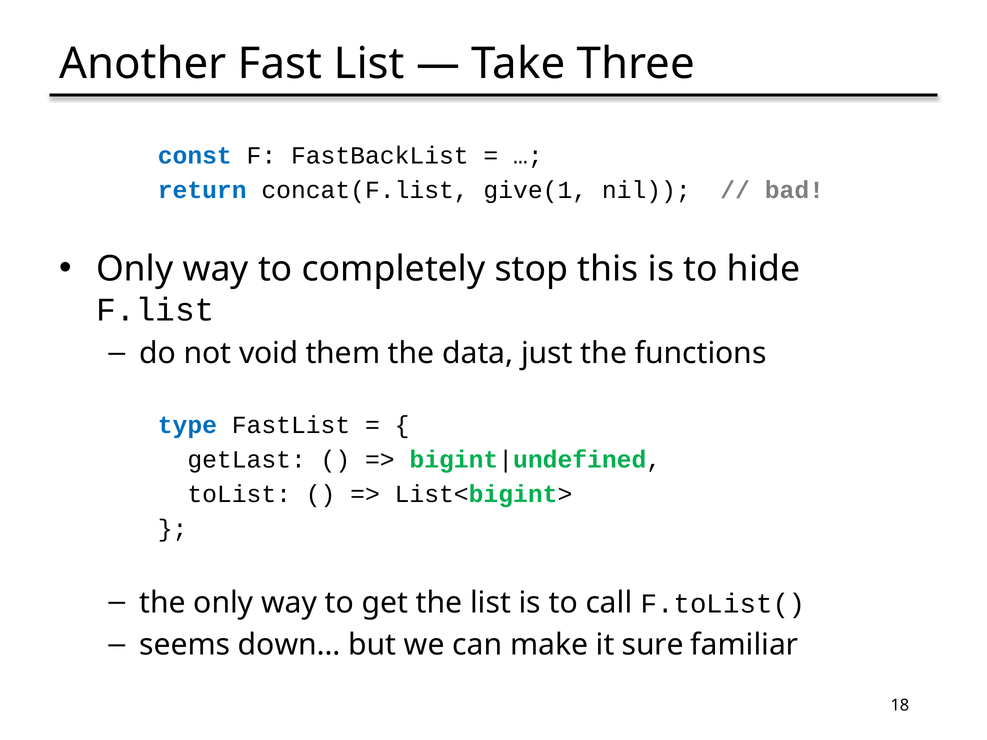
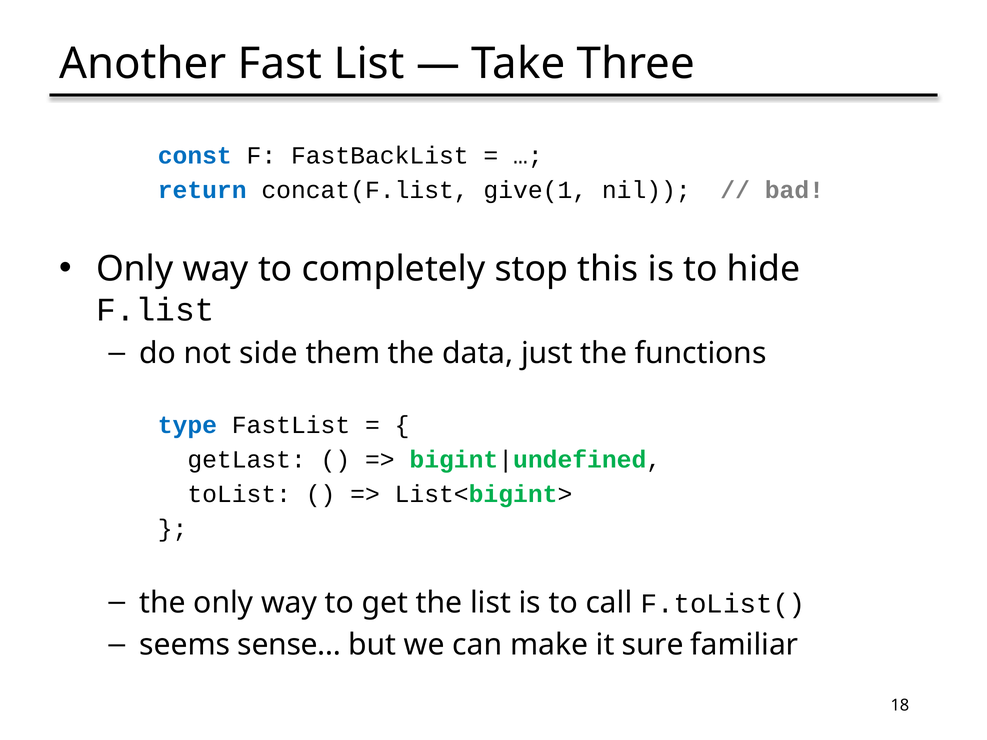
void: void -> side
down…: down… -> sense…
